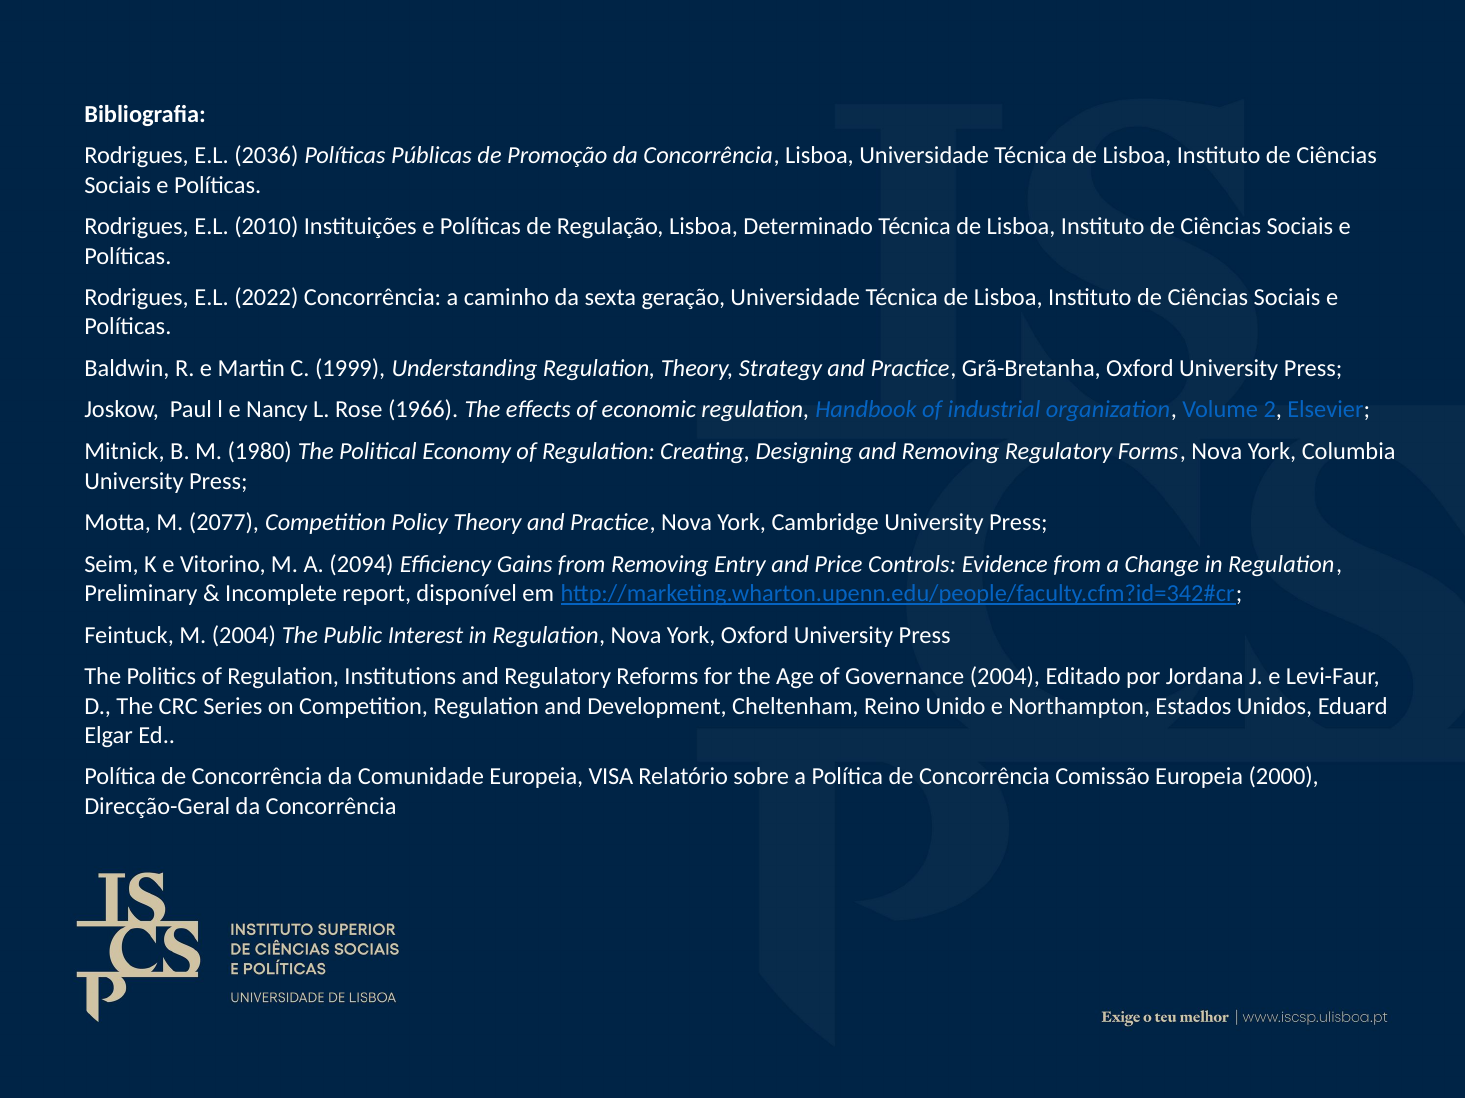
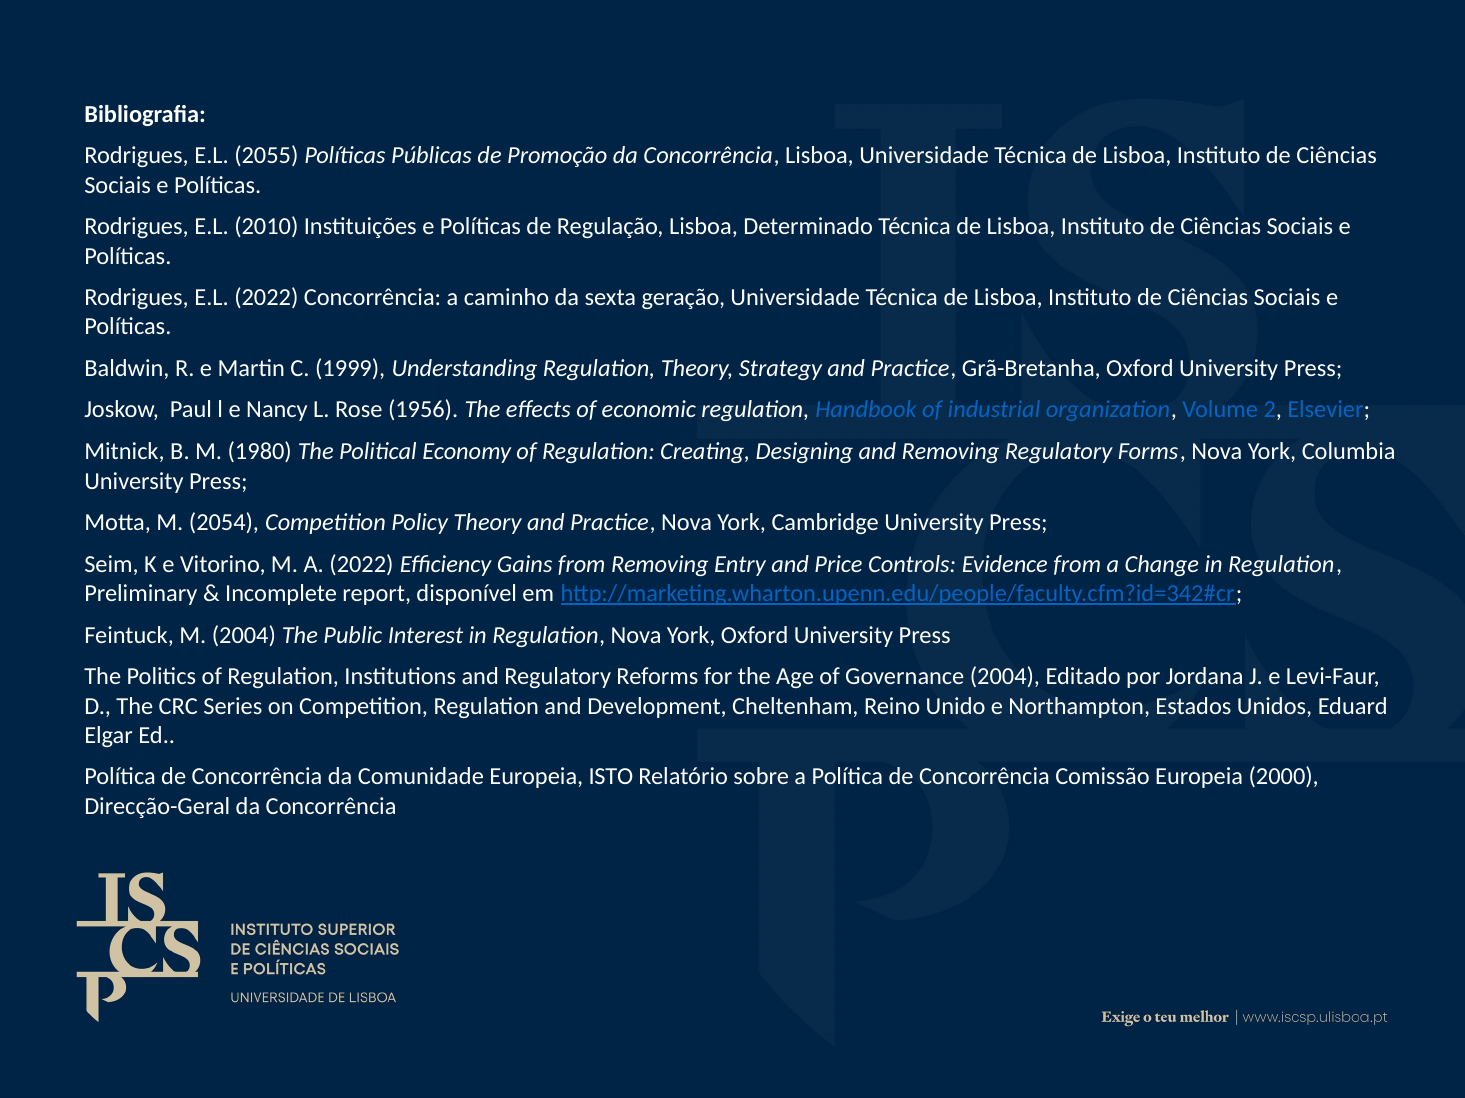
2036: 2036 -> 2055
1966: 1966 -> 1956
2077: 2077 -> 2054
A 2094: 2094 -> 2022
VISA: VISA -> ISTO
